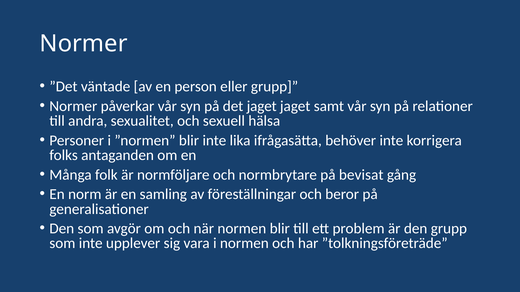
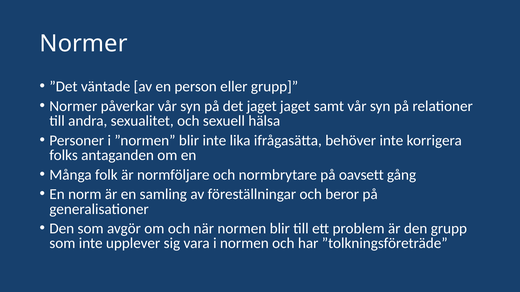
bevisat: bevisat -> oavsett
